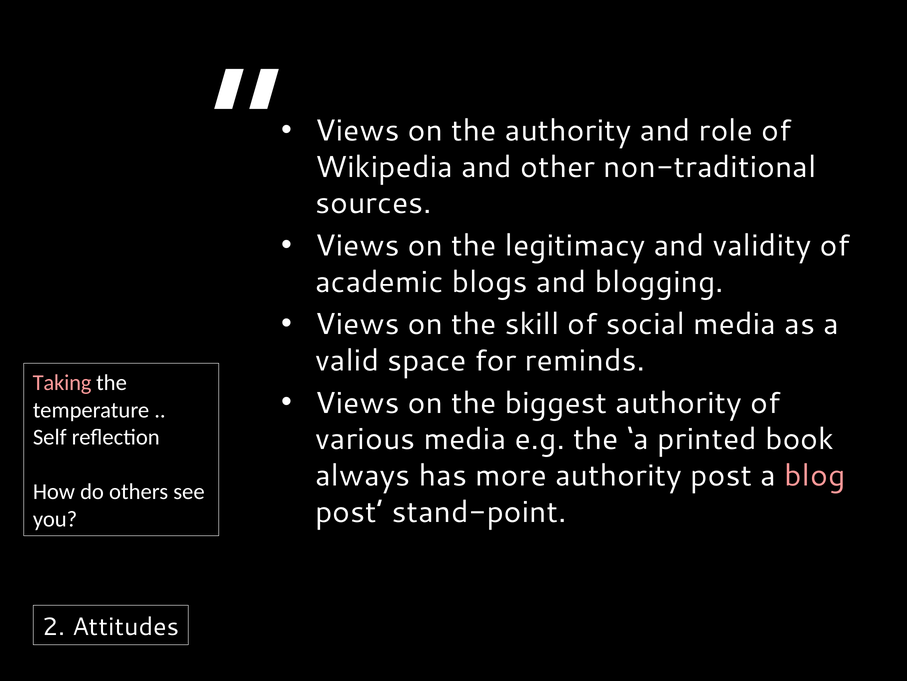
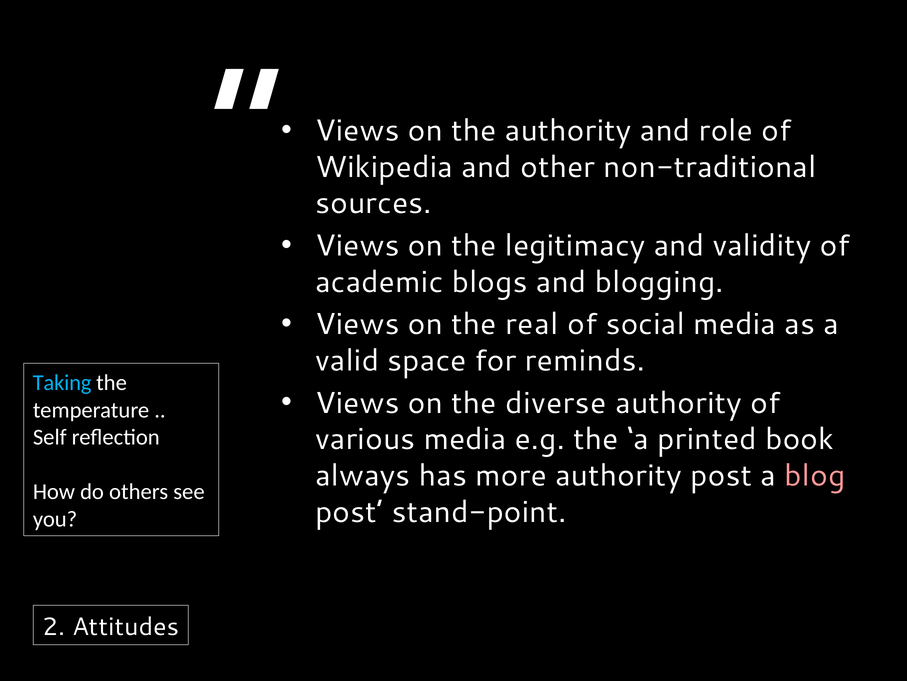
skill: skill -> real
Taking colour: pink -> light blue
biggest: biggest -> diverse
